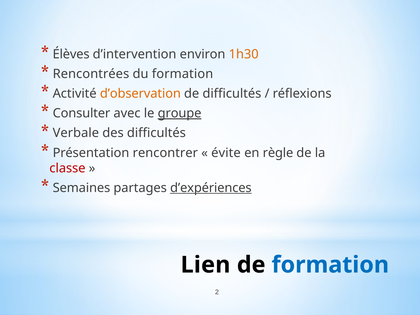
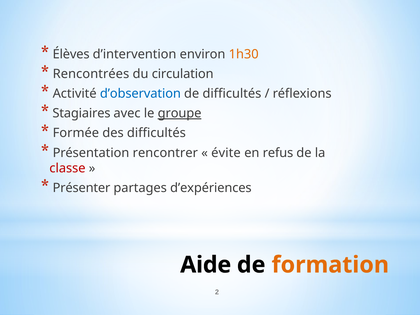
du formation: formation -> circulation
d’observation colour: orange -> blue
Consulter: Consulter -> Stagiaires
Verbale: Verbale -> Formée
règle: règle -> refus
Semaines: Semaines -> Présenter
d’expériences underline: present -> none
Lien: Lien -> Aide
formation at (330, 265) colour: blue -> orange
